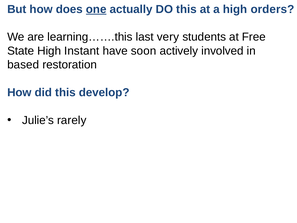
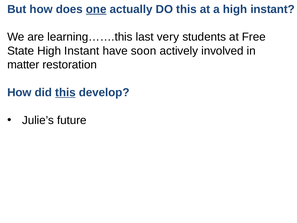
a high orders: orders -> instant
based: based -> matter
this at (65, 92) underline: none -> present
rarely: rarely -> future
